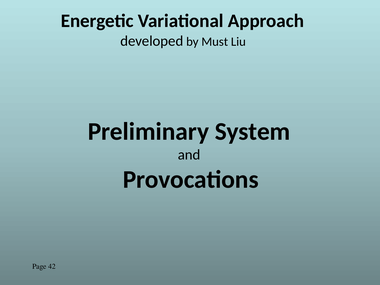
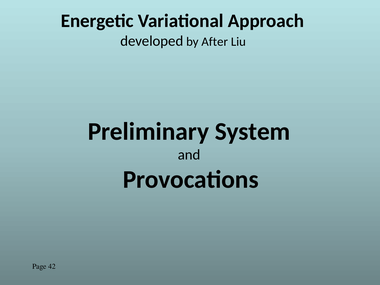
Must: Must -> After
